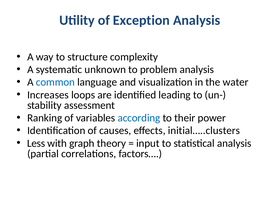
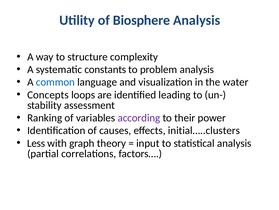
Exception: Exception -> Biosphere
unknown: unknown -> constants
Increases: Increases -> Concepts
according colour: blue -> purple
